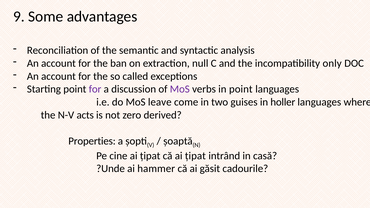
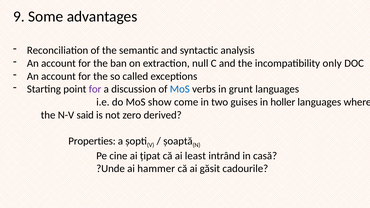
MoS at (180, 89) colour: purple -> blue
in point: point -> grunt
leave: leave -> show
acts: acts -> said
că ai țipat: țipat -> least
